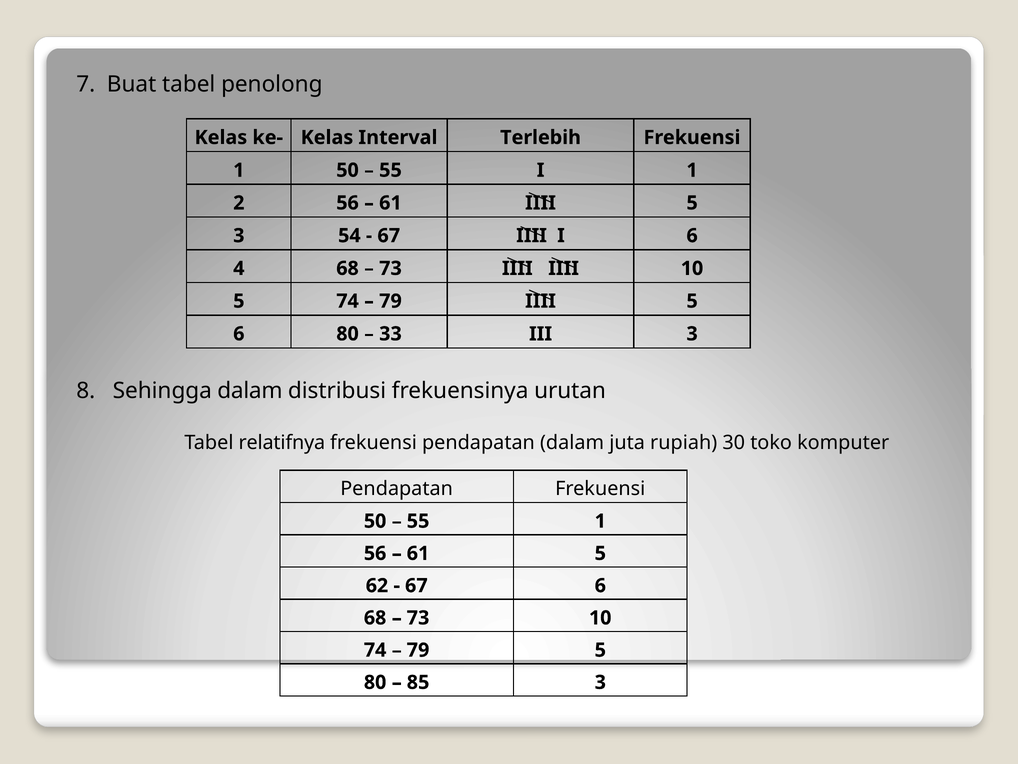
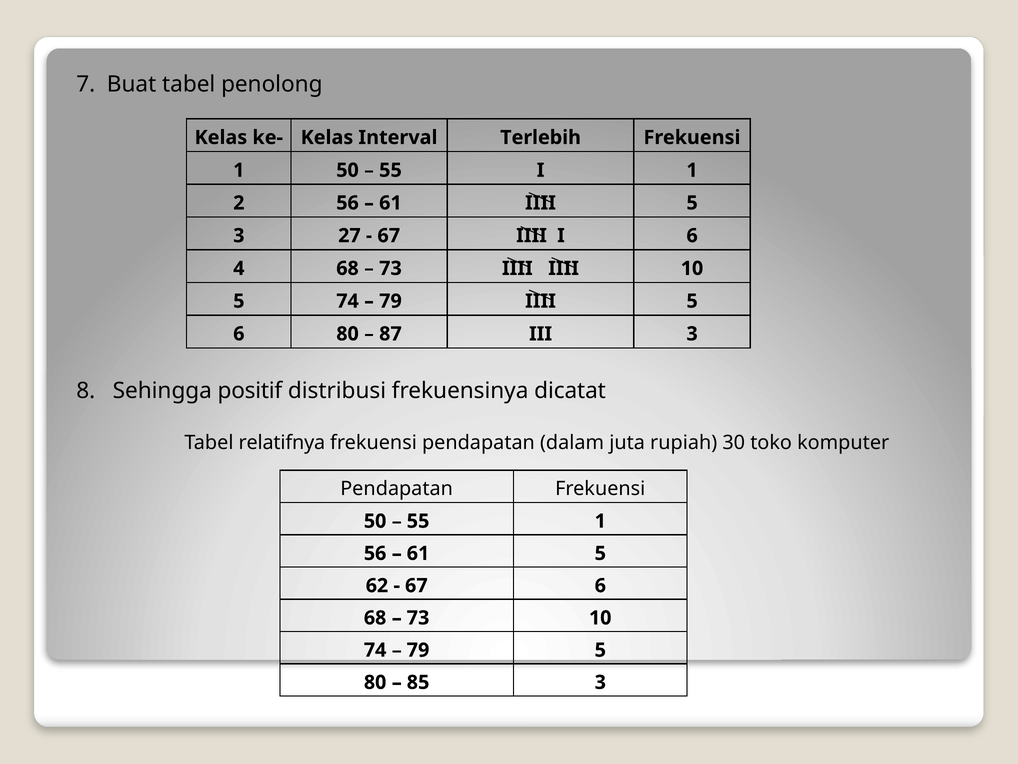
54: 54 -> 27
33: 33 -> 87
Sehingga dalam: dalam -> positif
urutan: urutan -> dicatat
